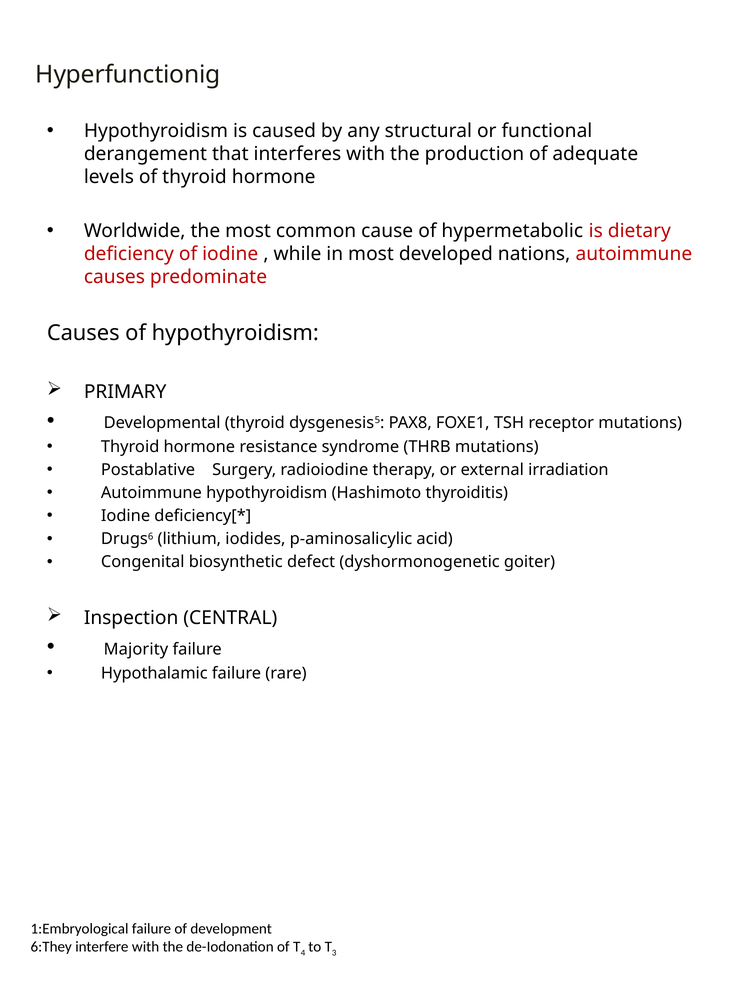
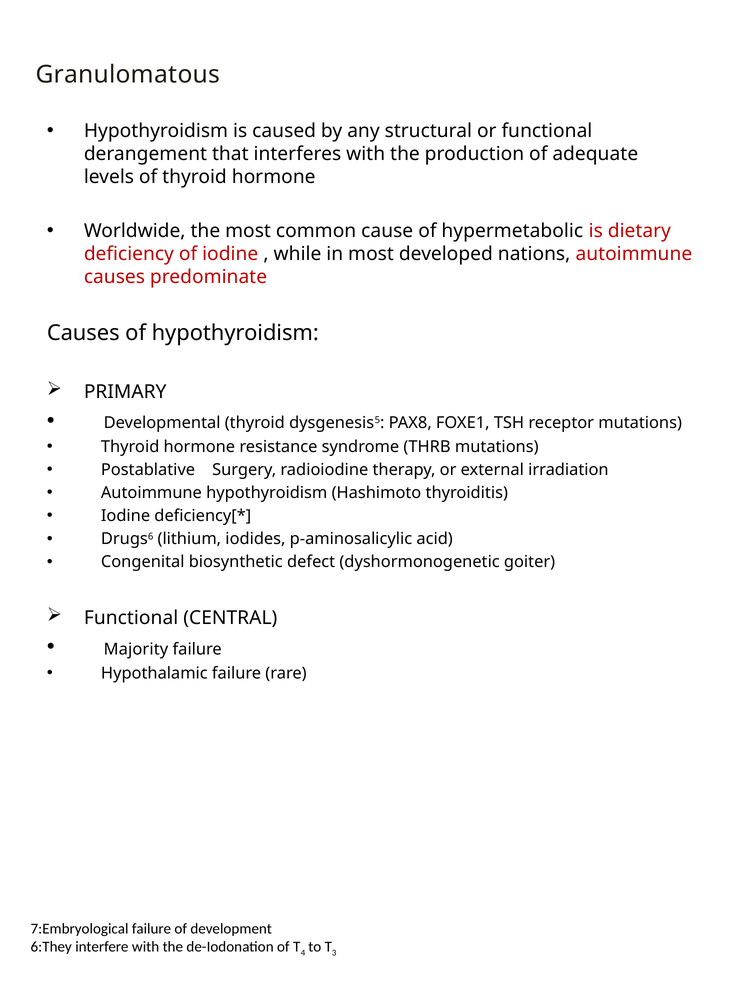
Hyperfunctionig: Hyperfunctionig -> Granulomatous
Inspection at (131, 619): Inspection -> Functional
1:Embryological: 1:Embryological -> 7:Embryological
